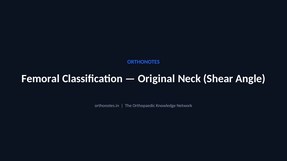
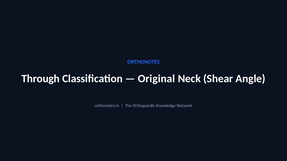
Femoral: Femoral -> Through
